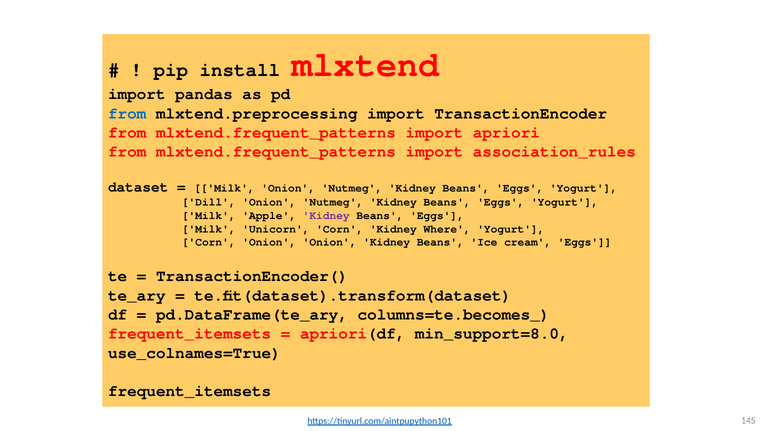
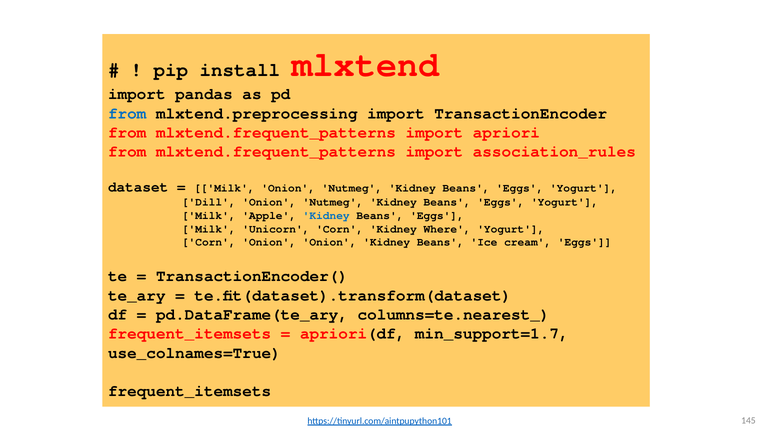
Kidney at (326, 215) colour: purple -> blue
columns=te.becomes_: columns=te.becomes_ -> columns=te.nearest_
min_support=8.0: min_support=8.0 -> min_support=1.7
